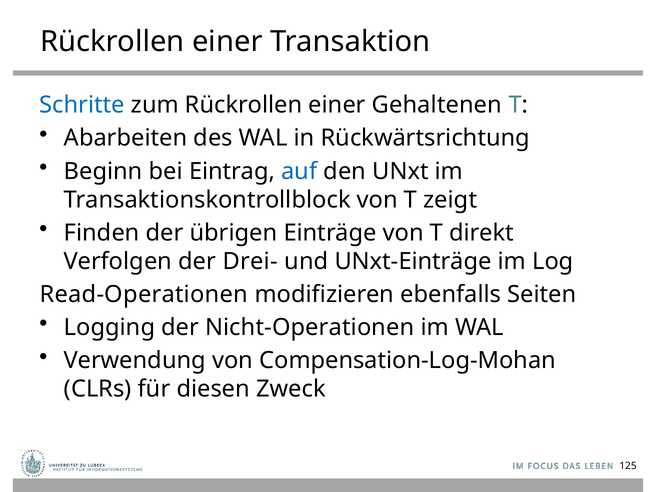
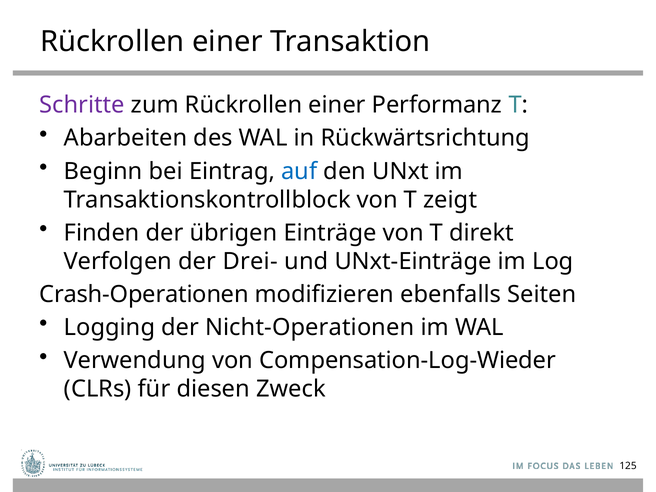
Schritte colour: blue -> purple
Gehaltenen: Gehaltenen -> Performanz
Read-Operationen: Read-Operationen -> Crash-Operationen
Compensation-Log-Mohan: Compensation-Log-Mohan -> Compensation-Log-Wieder
